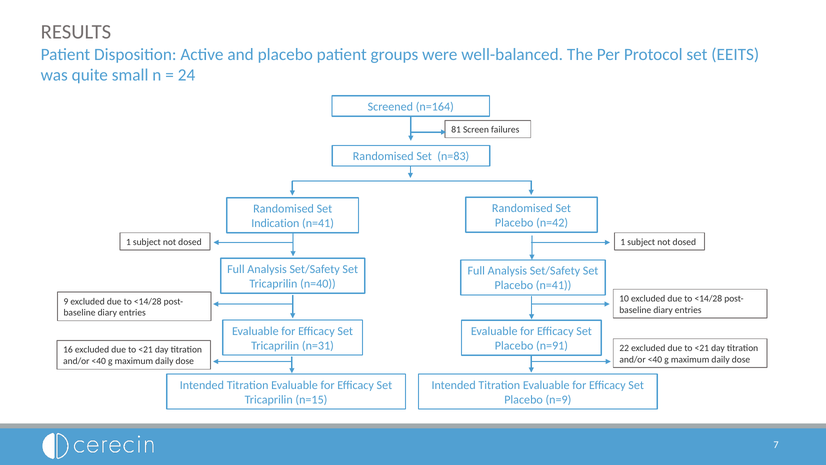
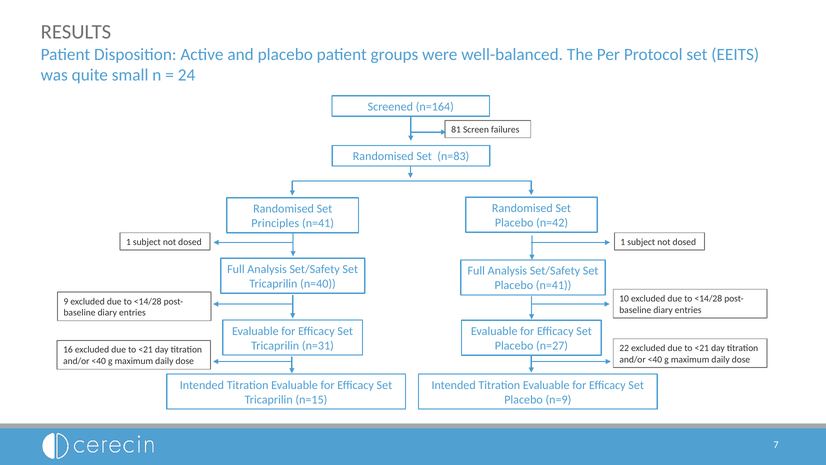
Indication: Indication -> Principles
n=91: n=91 -> n=27
